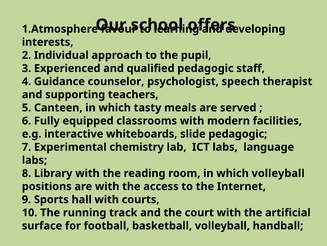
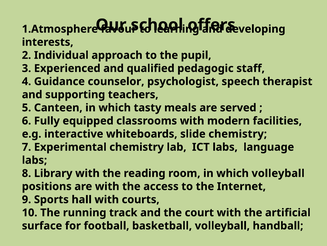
slide pedagogic: pedagogic -> chemistry
